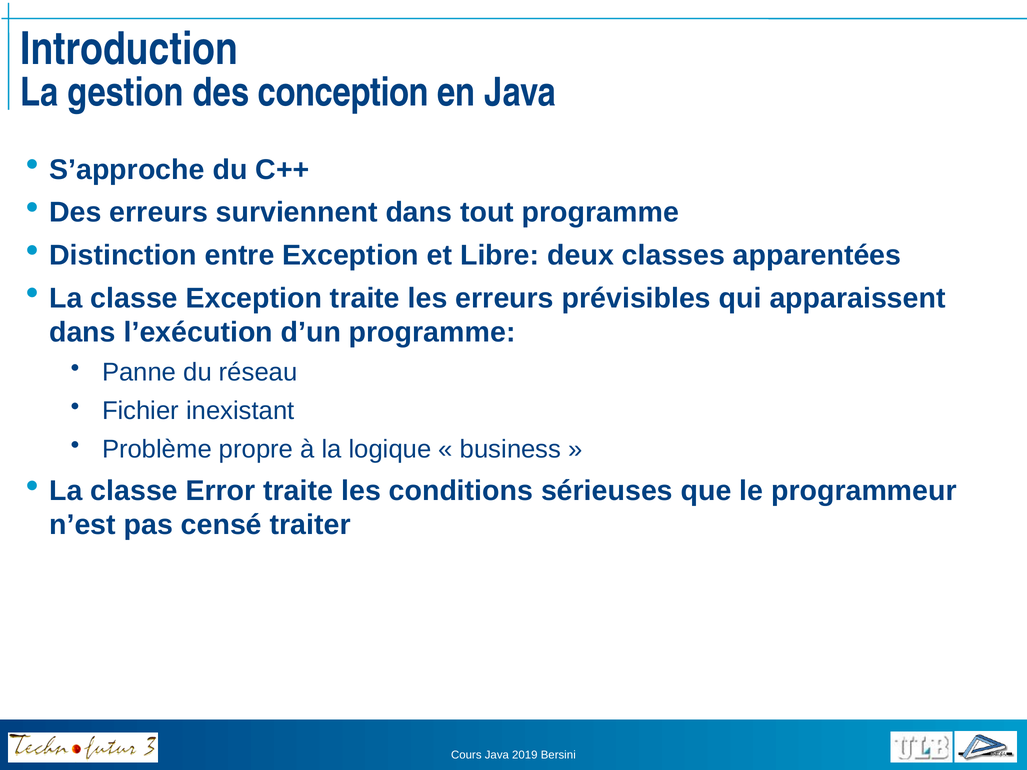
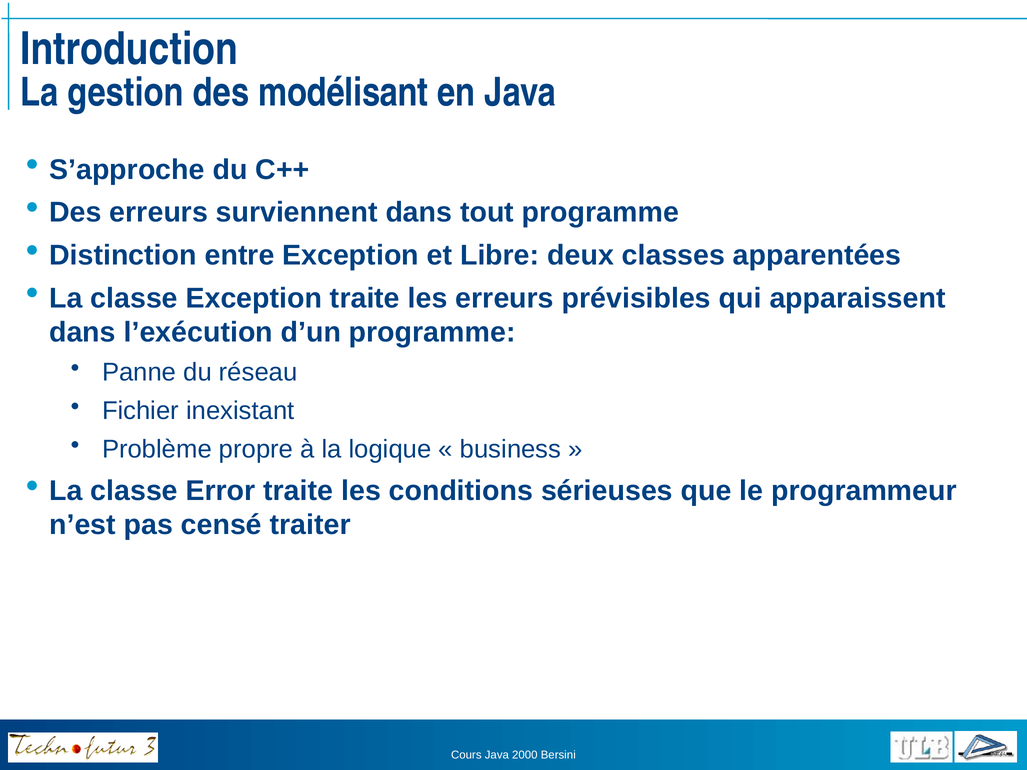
conception: conception -> modélisant
2019: 2019 -> 2000
